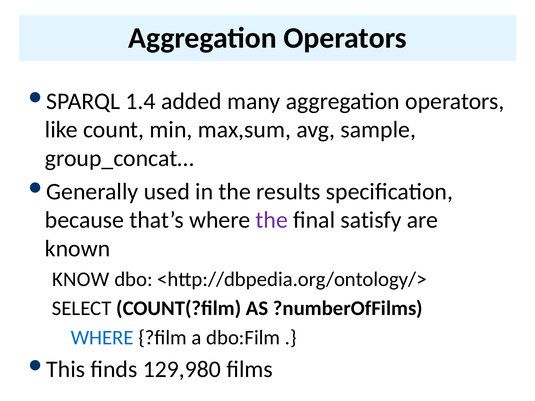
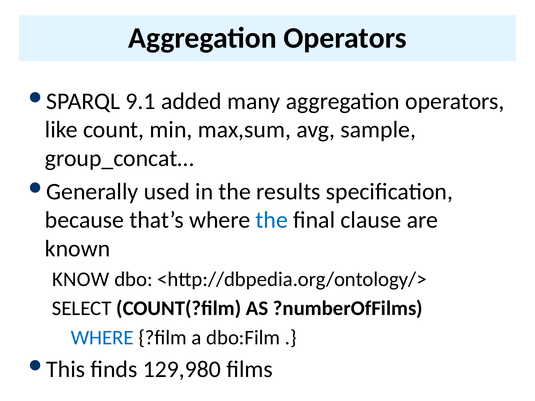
1.4: 1.4 -> 9.1
the at (272, 220) colour: purple -> blue
satisfy: satisfy -> clause
